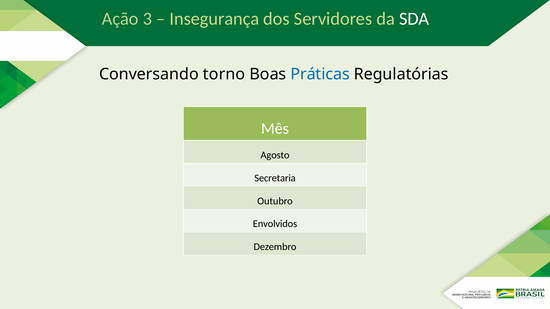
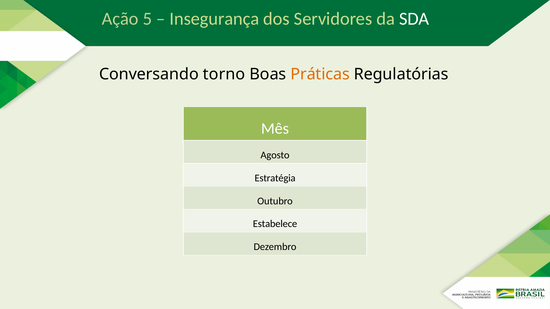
3: 3 -> 5
Práticas colour: blue -> orange
Secretaria: Secretaria -> Estratégia
Envolvidos: Envolvidos -> Estabelece
